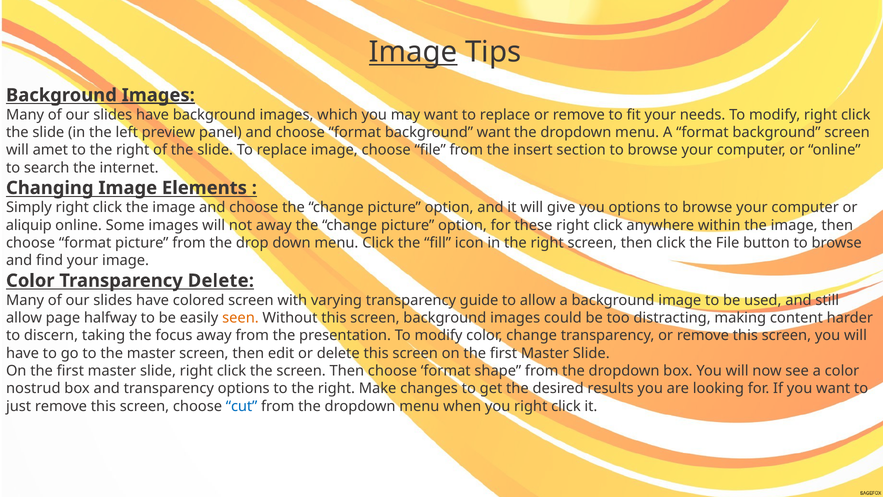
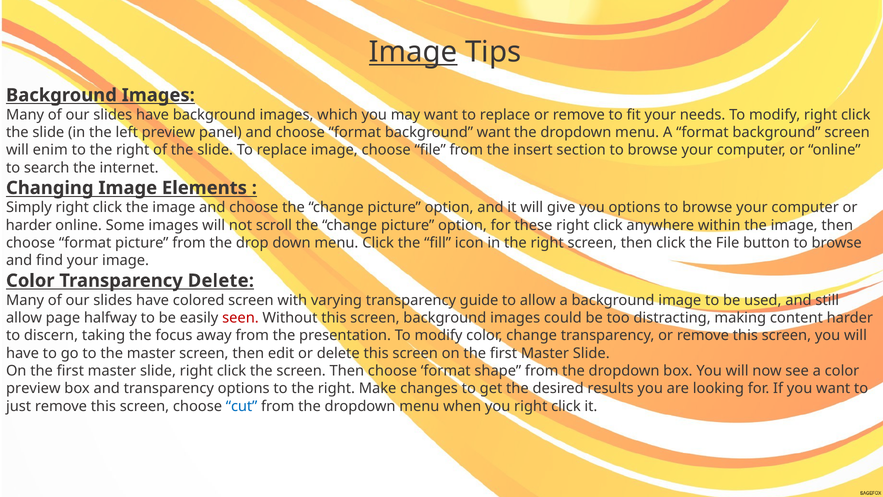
Images at (158, 95) underline: present -> none
amet: amet -> enim
aliquip at (29, 225): aliquip -> harder
not away: away -> scroll
seen colour: orange -> red
nostrud at (33, 388): nostrud -> preview
